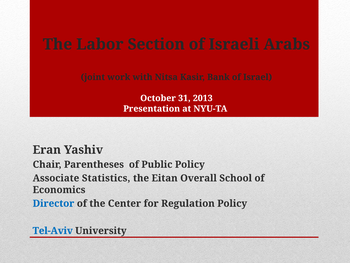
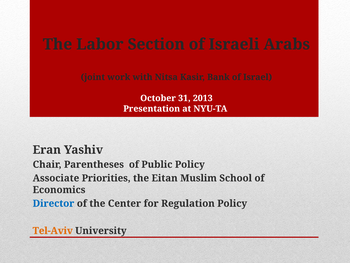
Statistics: Statistics -> Priorities
Overall: Overall -> Muslim
Tel-Aviv colour: blue -> orange
